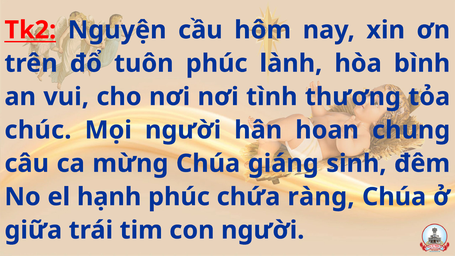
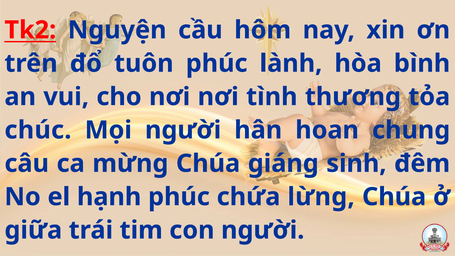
ràng: ràng -> lừng
